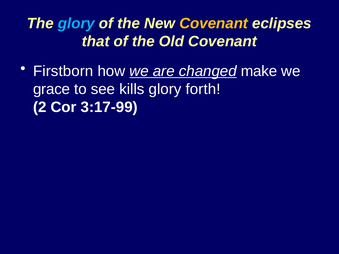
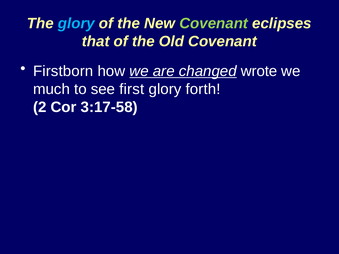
Covenant at (214, 23) colour: yellow -> light green
make: make -> wrote
grace: grace -> much
kills: kills -> first
3:17-99: 3:17-99 -> 3:17-58
